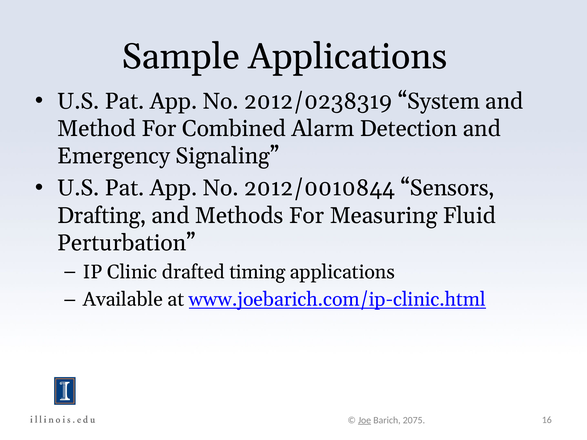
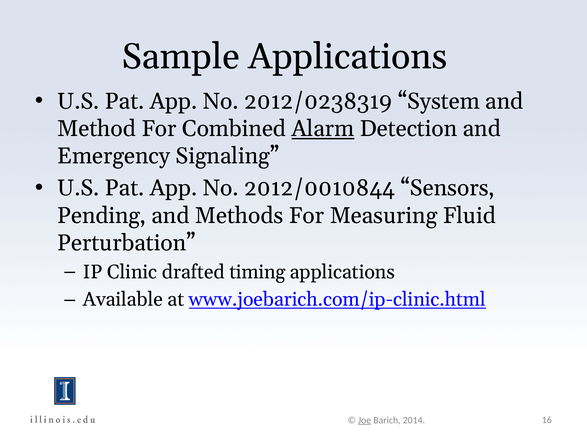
Alarm underline: none -> present
Drafting: Drafting -> Pending
2075: 2075 -> 2014
